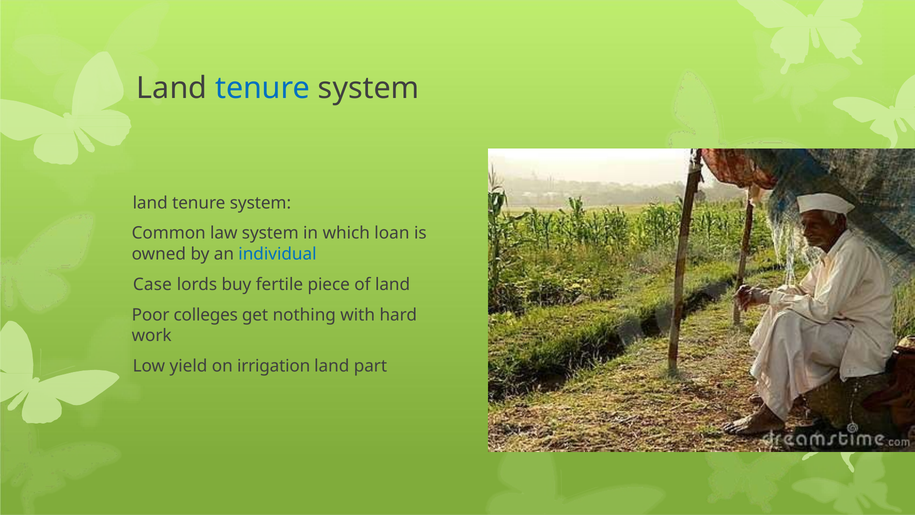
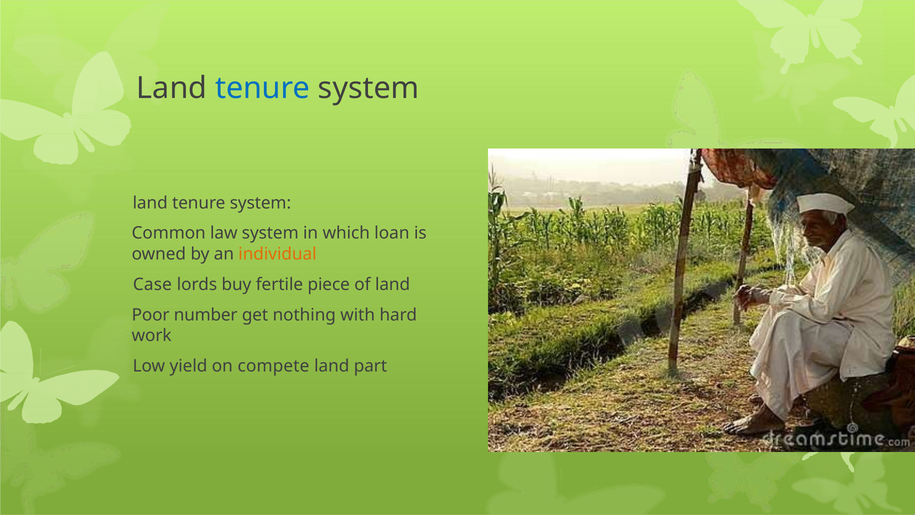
individual colour: blue -> orange
colleges: colleges -> number
irrigation: irrigation -> compete
